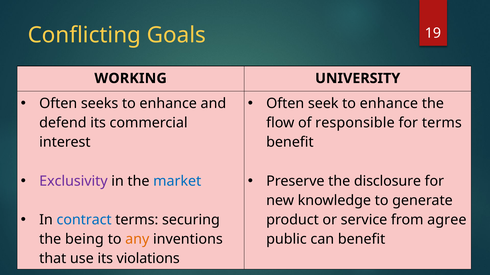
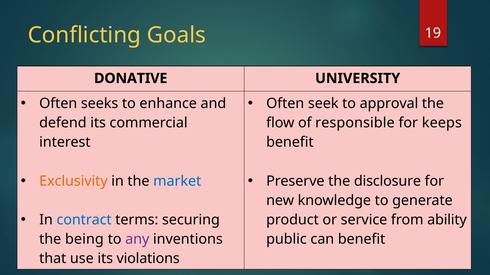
WORKING: WORKING -> DONATIVE
seek to enhance: enhance -> approval
for terms: terms -> keeps
Exclusivity colour: purple -> orange
agree: agree -> ability
any colour: orange -> purple
